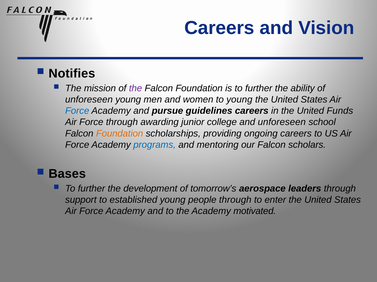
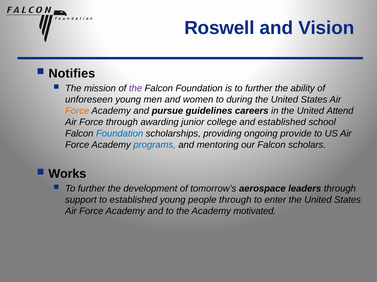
Careers at (219, 28): Careers -> Roswell
to young: young -> during
Force at (77, 111) colour: blue -> orange
Funds: Funds -> Attend
and unforeseen: unforeseen -> established
Foundation at (120, 134) colour: orange -> blue
ongoing careers: careers -> provide
Bases: Bases -> Works
